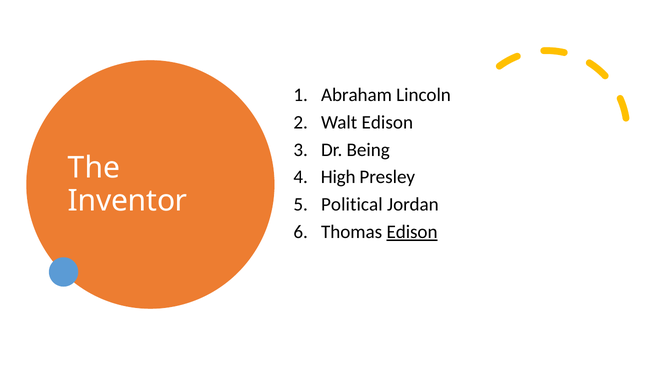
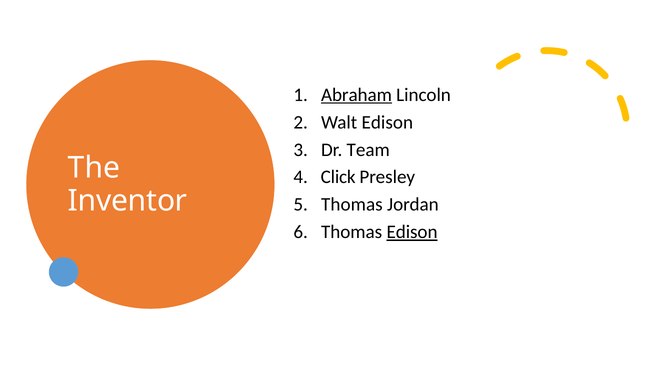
Abraham underline: none -> present
Being: Being -> Team
High: High -> Click
Political at (352, 204): Political -> Thomas
